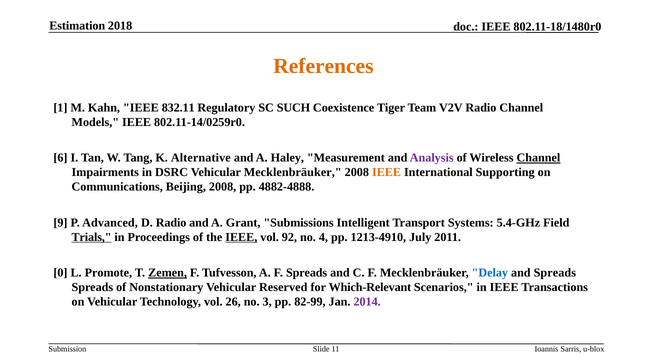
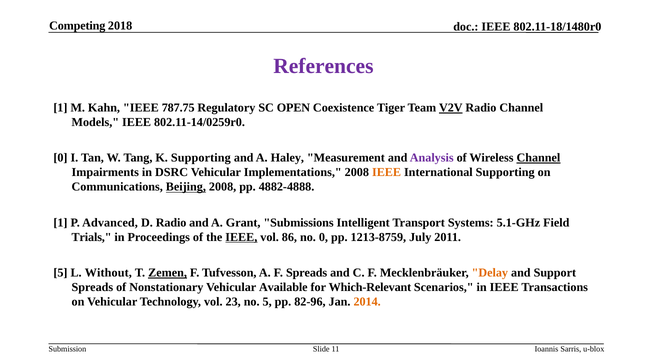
Estimation: Estimation -> Competing
References colour: orange -> purple
832.11: 832.11 -> 787.75
SUCH: SUCH -> OPEN
V2V underline: none -> present
6 at (60, 158): 6 -> 0
K Alternative: Alternative -> Supporting
Vehicular Mecklenbräuker: Mecklenbräuker -> Implementations
Beijing underline: none -> present
9 at (60, 223): 9 -> 1
5.4-GHz: 5.4-GHz -> 5.1-GHz
Trials underline: present -> none
92: 92 -> 86
no 4: 4 -> 0
1213-4910: 1213-4910 -> 1213-8759
0 at (60, 273): 0 -> 5
Promote: Promote -> Without
Delay colour: blue -> orange
and Spreads: Spreads -> Support
Reserved: Reserved -> Available
26: 26 -> 23
no 3: 3 -> 5
82-99: 82-99 -> 82-96
2014 colour: purple -> orange
